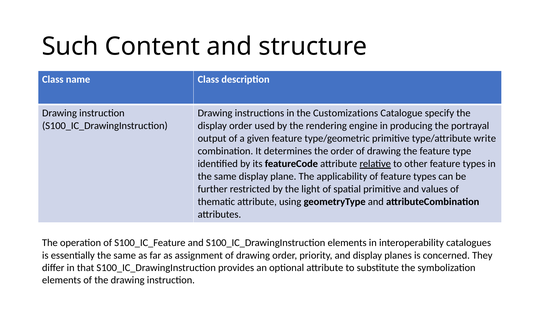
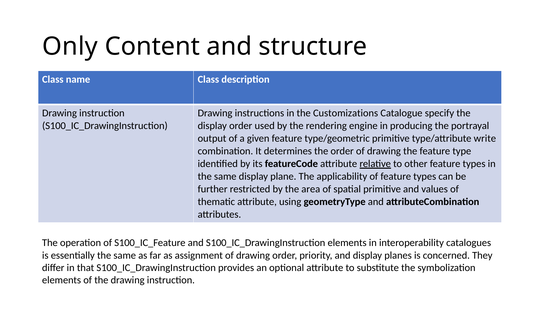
Such: Such -> Only
light: light -> area
